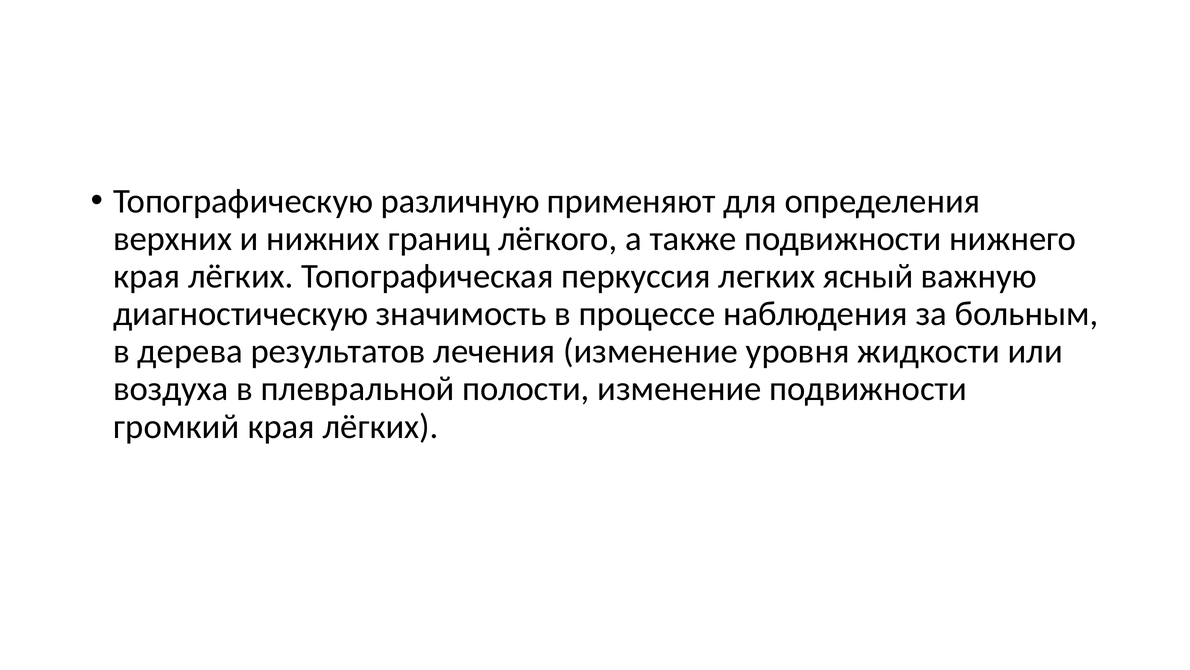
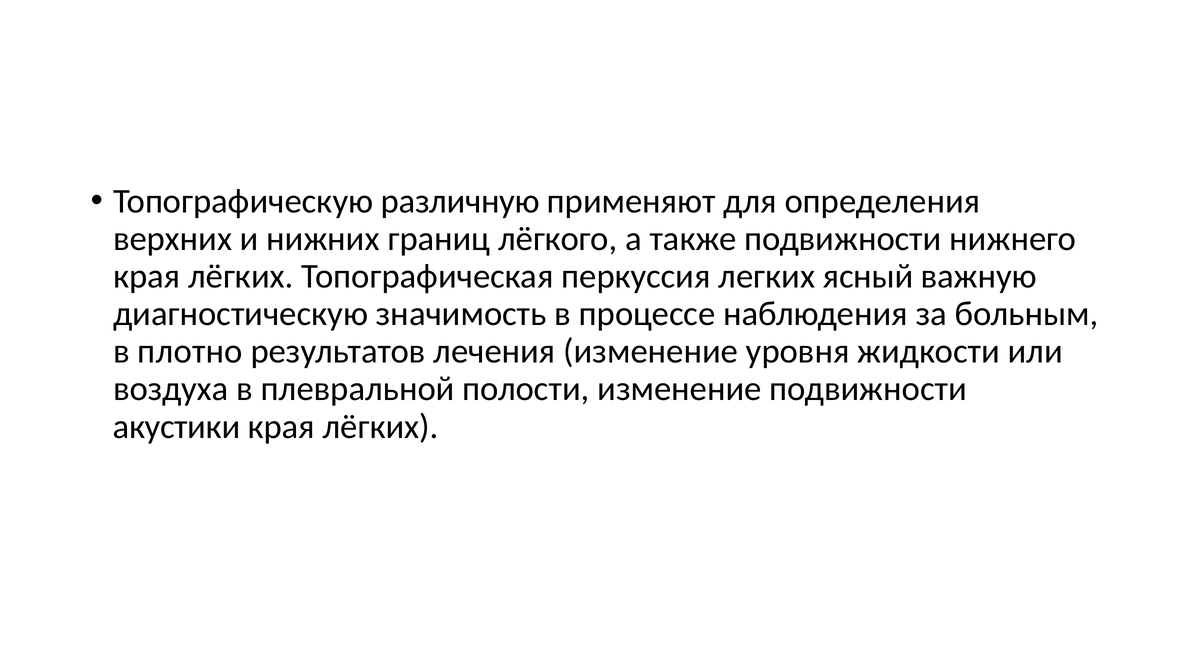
дерева: дерева -> плотно
громкий: громкий -> акустики
